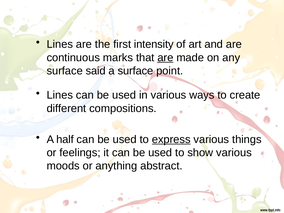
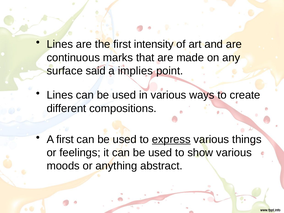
are at (165, 58) underline: present -> none
a surface: surface -> implies
A half: half -> first
